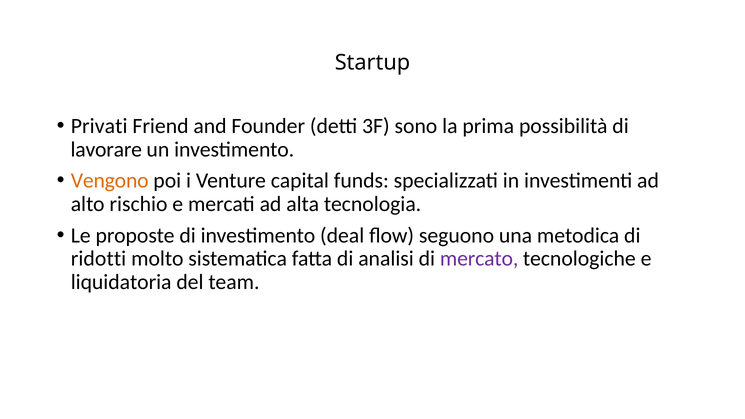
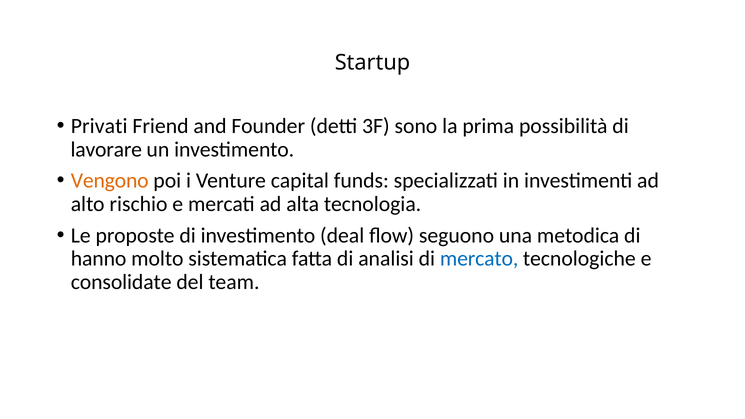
ridotti: ridotti -> hanno
mercato colour: purple -> blue
liquidatoria: liquidatoria -> consolidate
